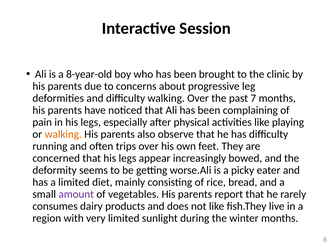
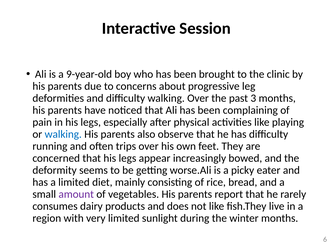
8-year-old: 8-year-old -> 9-year-old
7: 7 -> 3
walking at (63, 134) colour: orange -> blue
